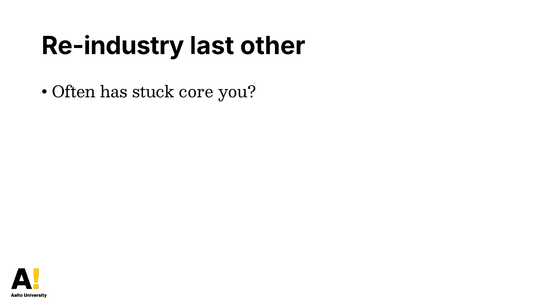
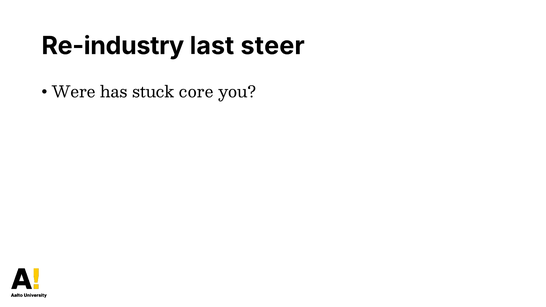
other: other -> steer
Often: Often -> Were
